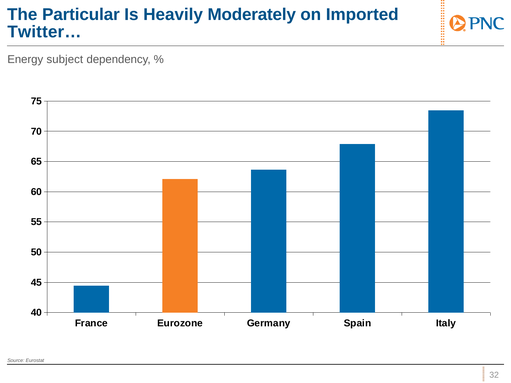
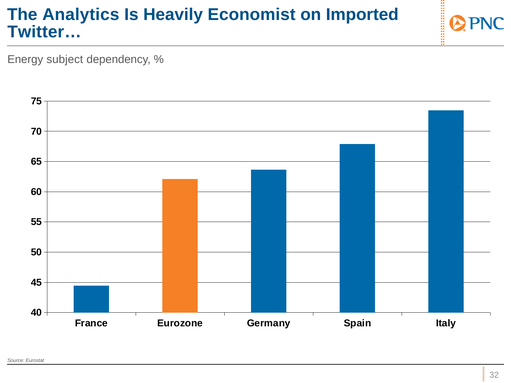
Particular: Particular -> Analytics
Moderately: Moderately -> Economist
